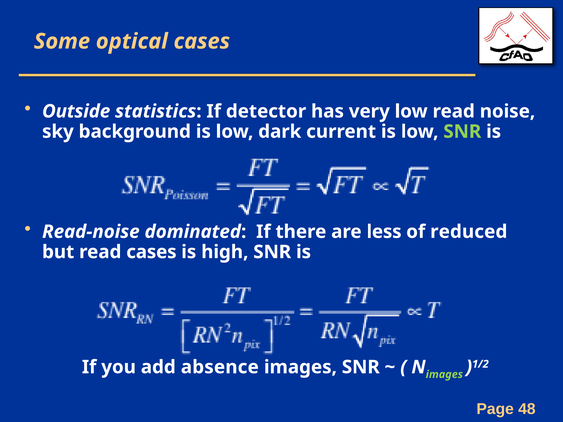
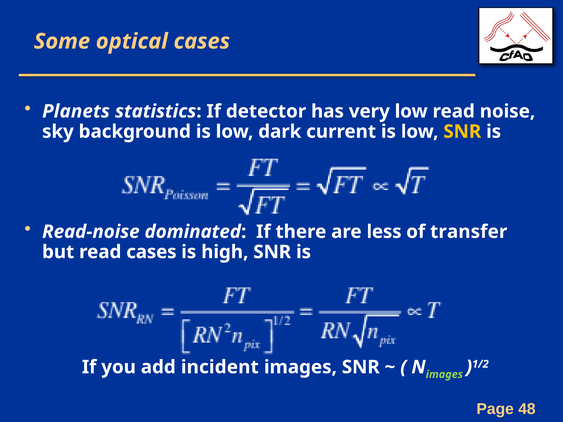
Outside: Outside -> Planets
SNR at (462, 132) colour: light green -> yellow
reduced: reduced -> transfer
absence: absence -> incident
